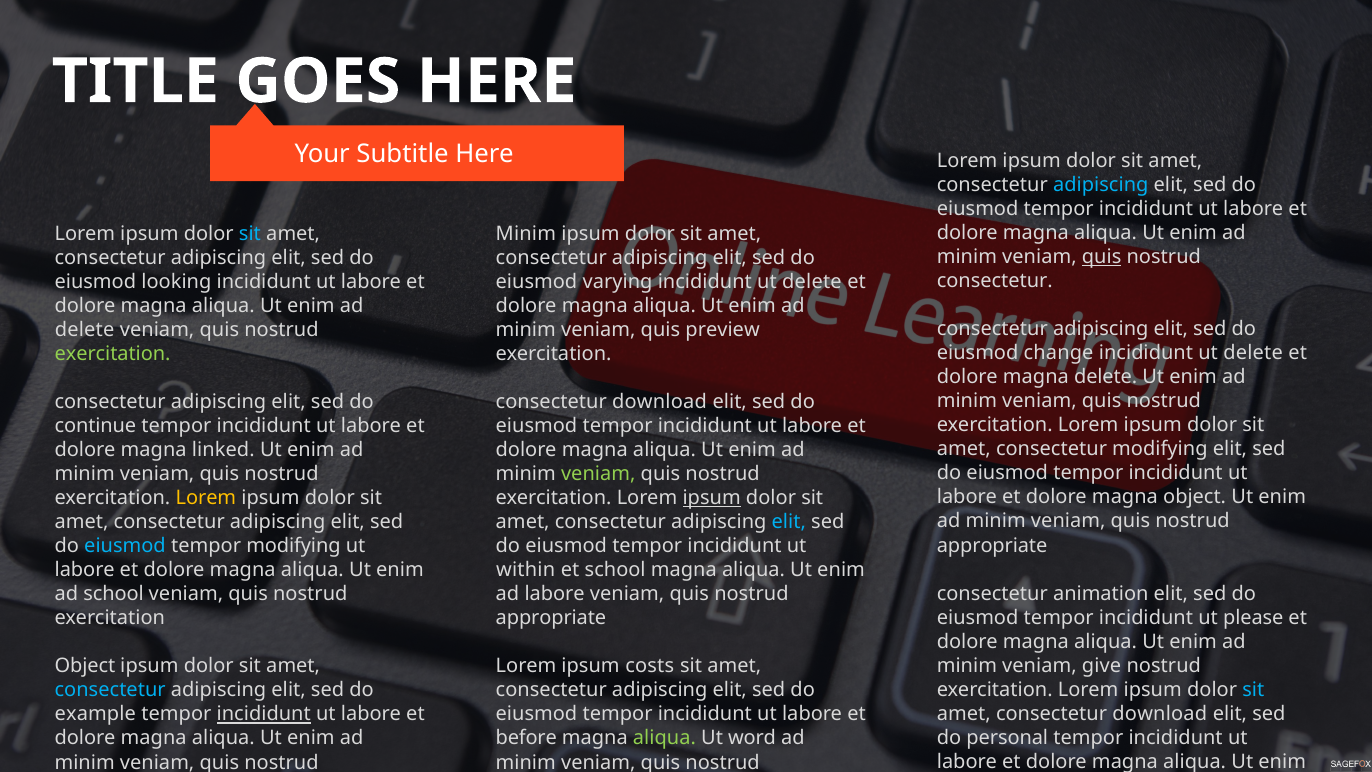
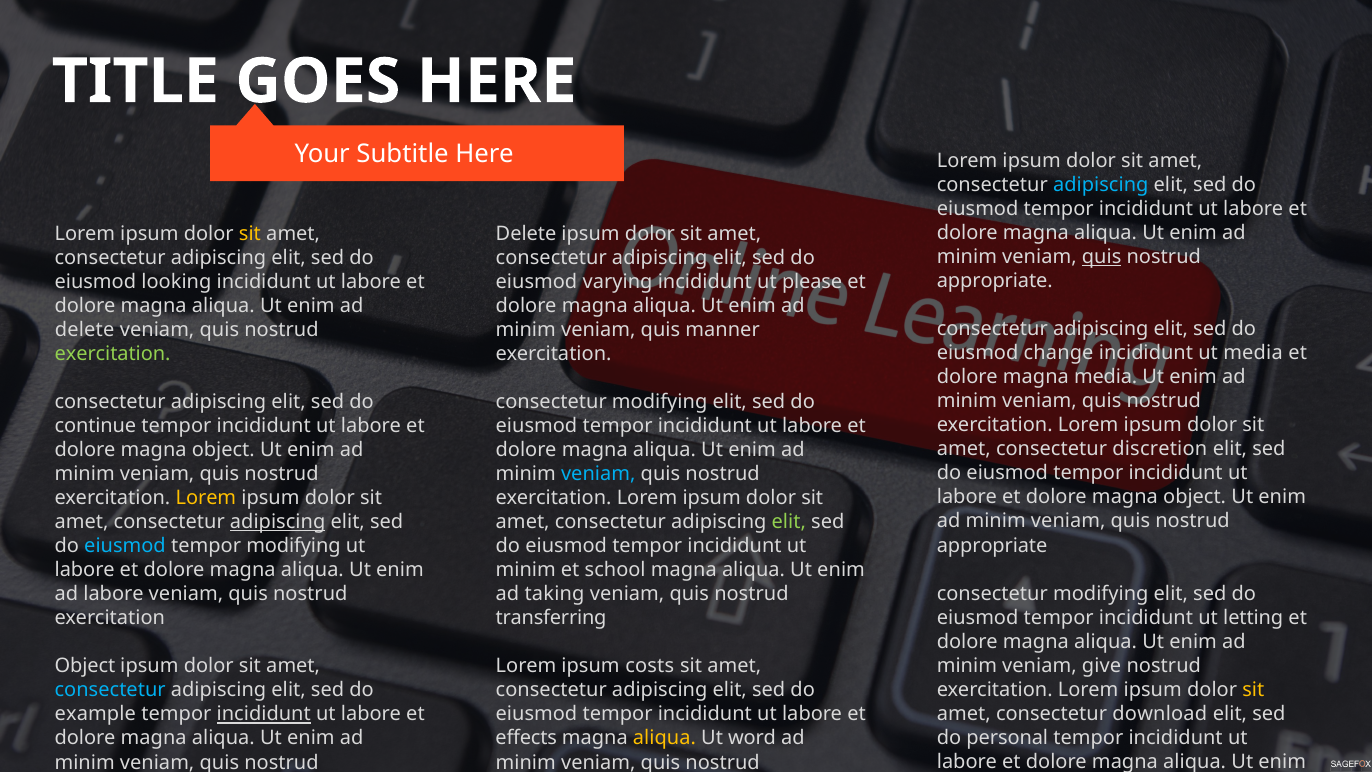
sit at (250, 234) colour: light blue -> yellow
Minim at (526, 234): Minim -> Delete
consectetur at (995, 281): consectetur -> appropriate
delete at (812, 282): delete -> please
preview: preview -> manner
delete at (1253, 353): delete -> media
magna delete: delete -> media
download at (660, 402): download -> modifying
consectetur modifying: modifying -> discretion
linked at (223, 450): linked -> object
veniam at (598, 474) colour: light green -> light blue
ipsum at (712, 498) underline: present -> none
adipiscing at (278, 522) underline: none -> present
elit at (789, 522) colour: light blue -> light green
within at (526, 570): within -> minim
animation at (1101, 593): animation -> modifying
ad school: school -> labore
ad labore: labore -> taking
please: please -> letting
appropriate at (551, 618): appropriate -> transferring
sit at (1253, 689) colour: light blue -> yellow
before: before -> effects
aliqua at (664, 738) colour: light green -> yellow
